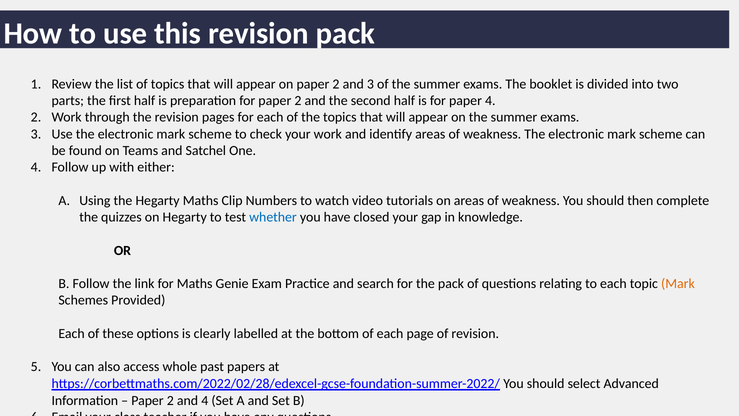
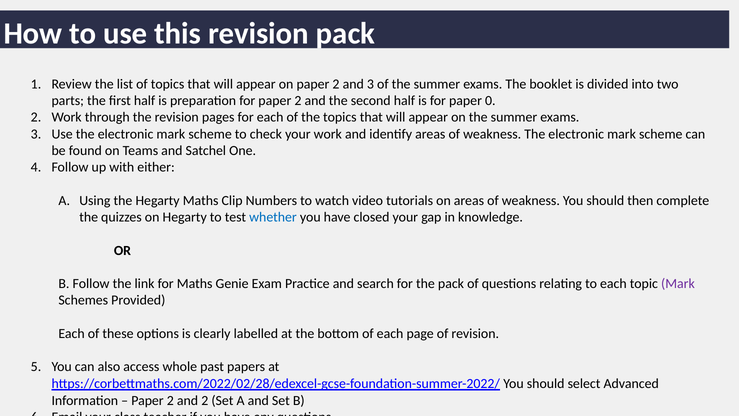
paper 4: 4 -> 0
Mark at (678, 284) colour: orange -> purple
and 4: 4 -> 2
